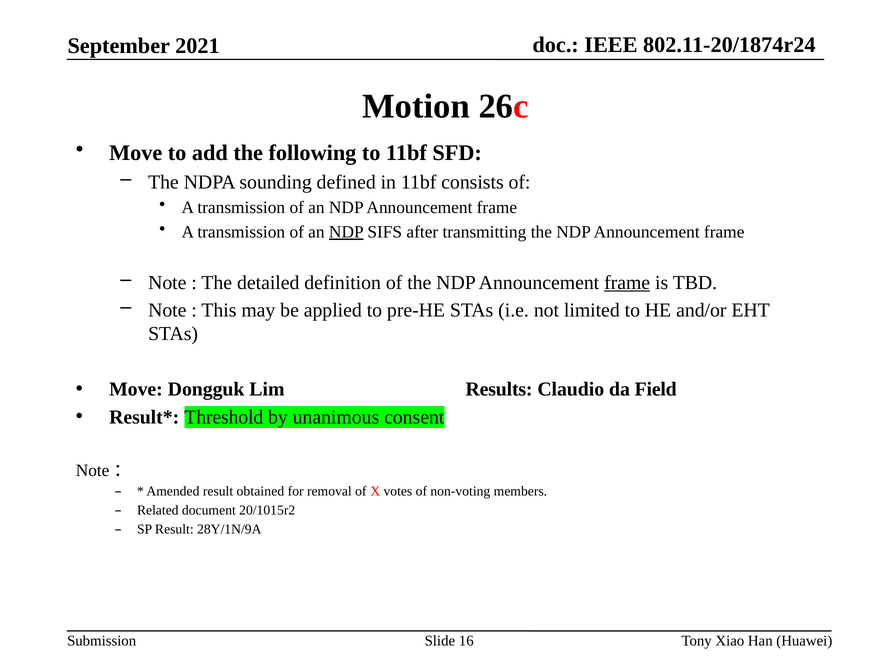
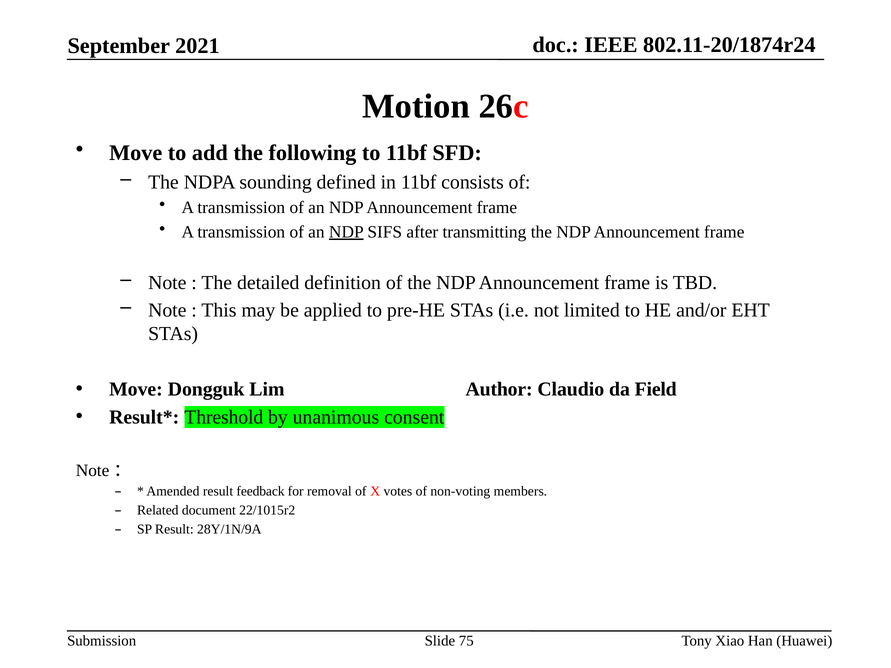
frame at (627, 283) underline: present -> none
Results: Results -> Author
obtained: obtained -> feedback
20/1015r2: 20/1015r2 -> 22/1015r2
16: 16 -> 75
